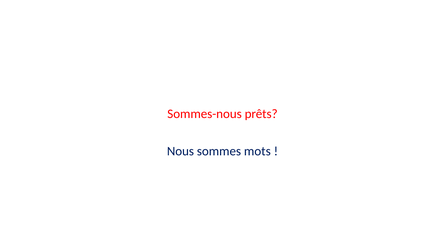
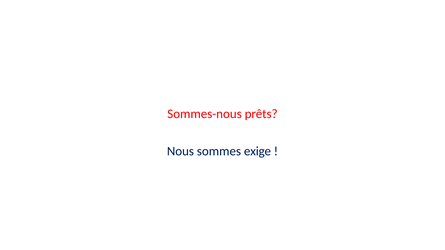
mots: mots -> exige
